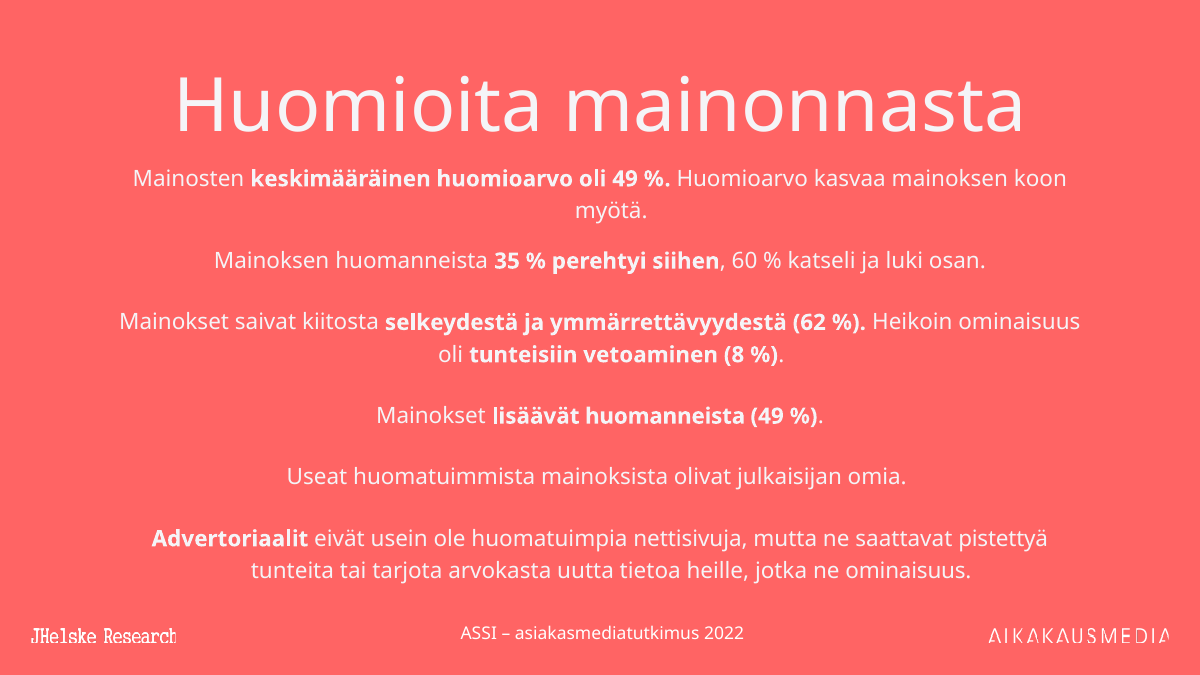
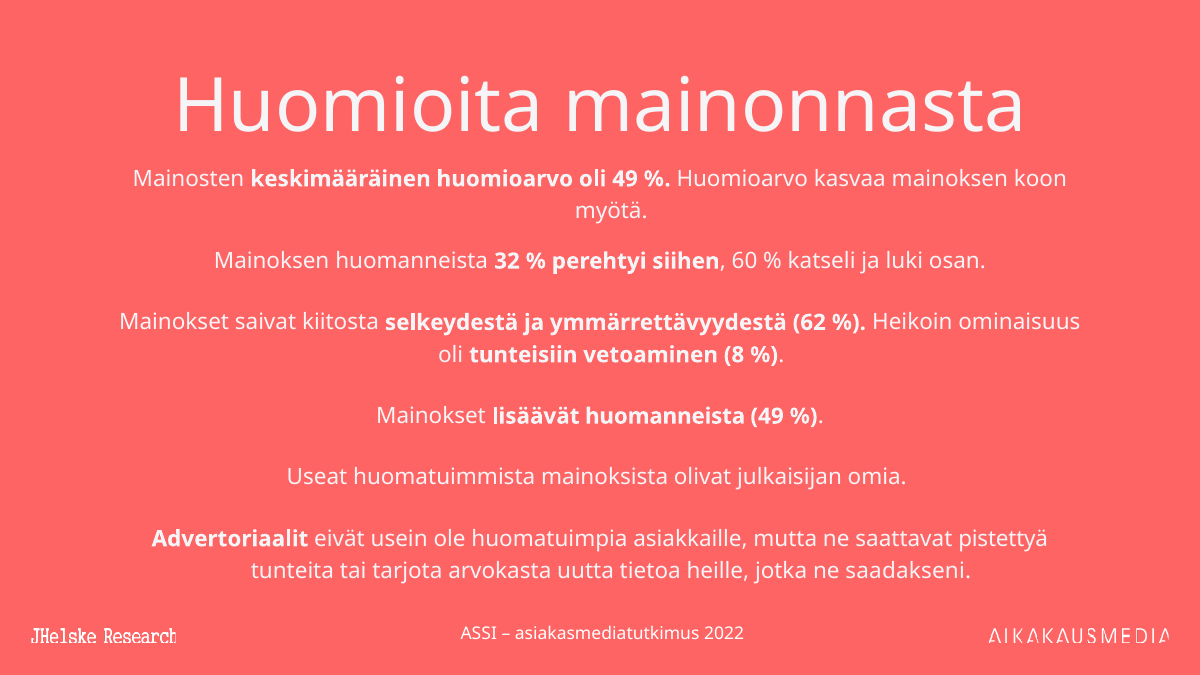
35: 35 -> 32
nettisivuja: nettisivuja -> asiakkaille
ne ominaisuus: ominaisuus -> saadakseni
